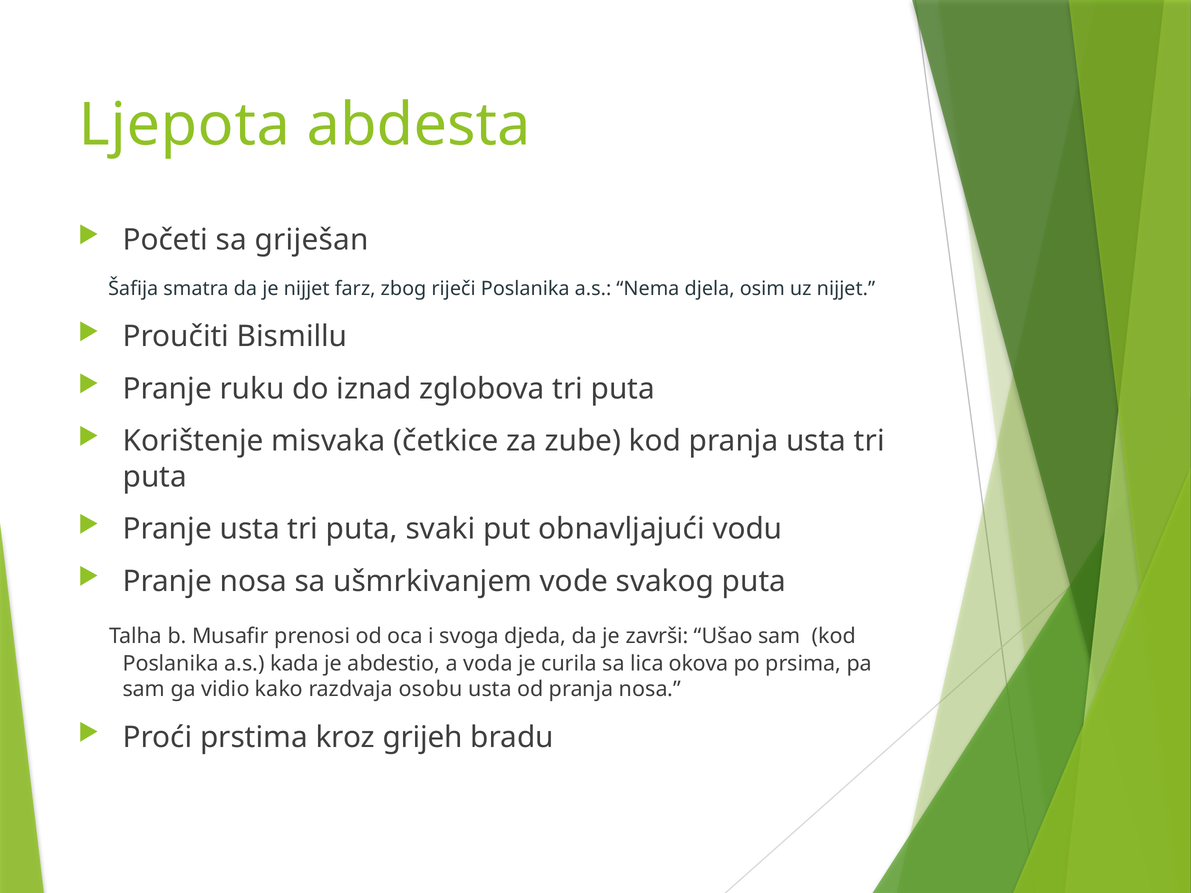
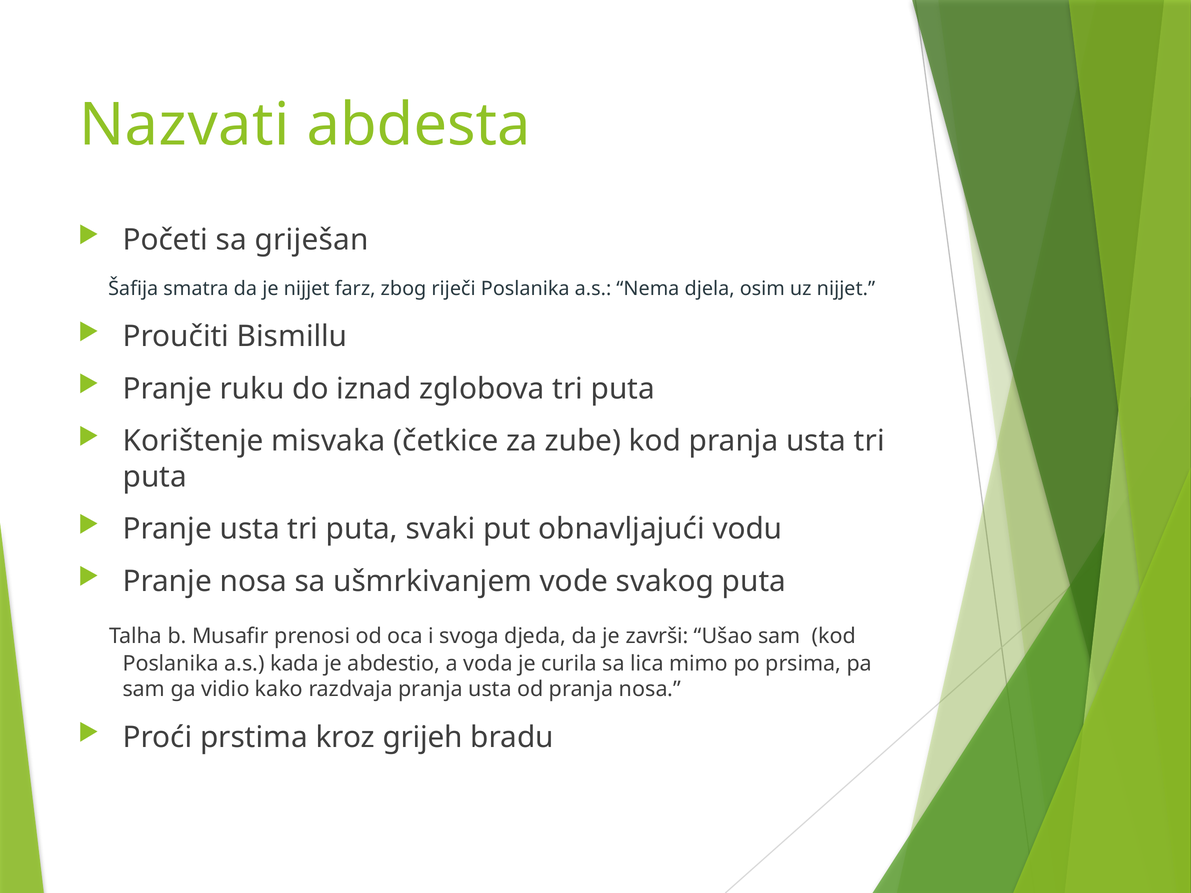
Ljepota: Ljepota -> Nazvati
okova: okova -> mimo
razdvaja osobu: osobu -> pranja
